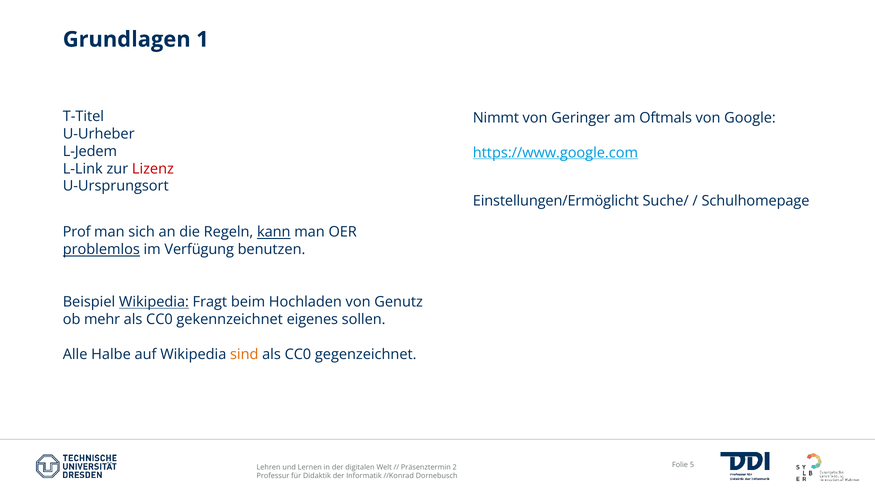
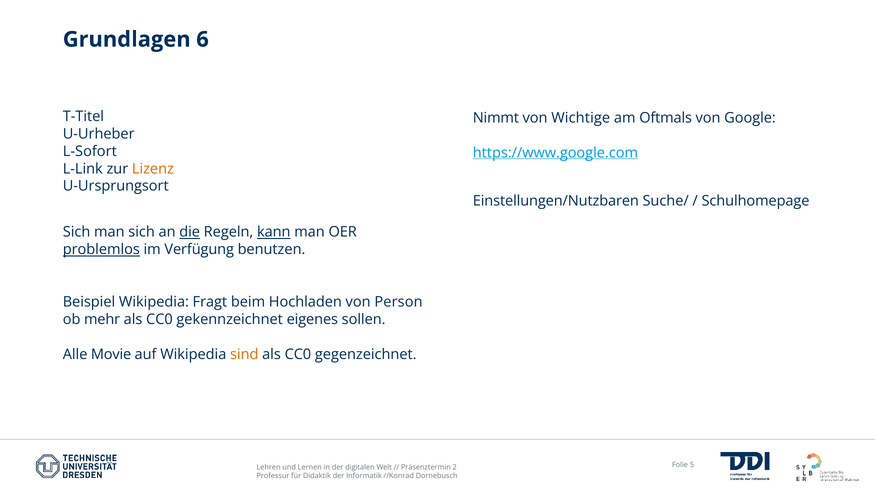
1: 1 -> 6
Geringer: Geringer -> Wichtige
L-Jedem: L-Jedem -> L-Sofort
Lizenz colour: red -> orange
Einstellungen/Ermöglicht: Einstellungen/Ermöglicht -> Einstellungen/Nutzbaren
Prof at (77, 232): Prof -> Sich
die underline: none -> present
Wikipedia at (154, 302) underline: present -> none
Genutz: Genutz -> Person
Halbe: Halbe -> Movie
